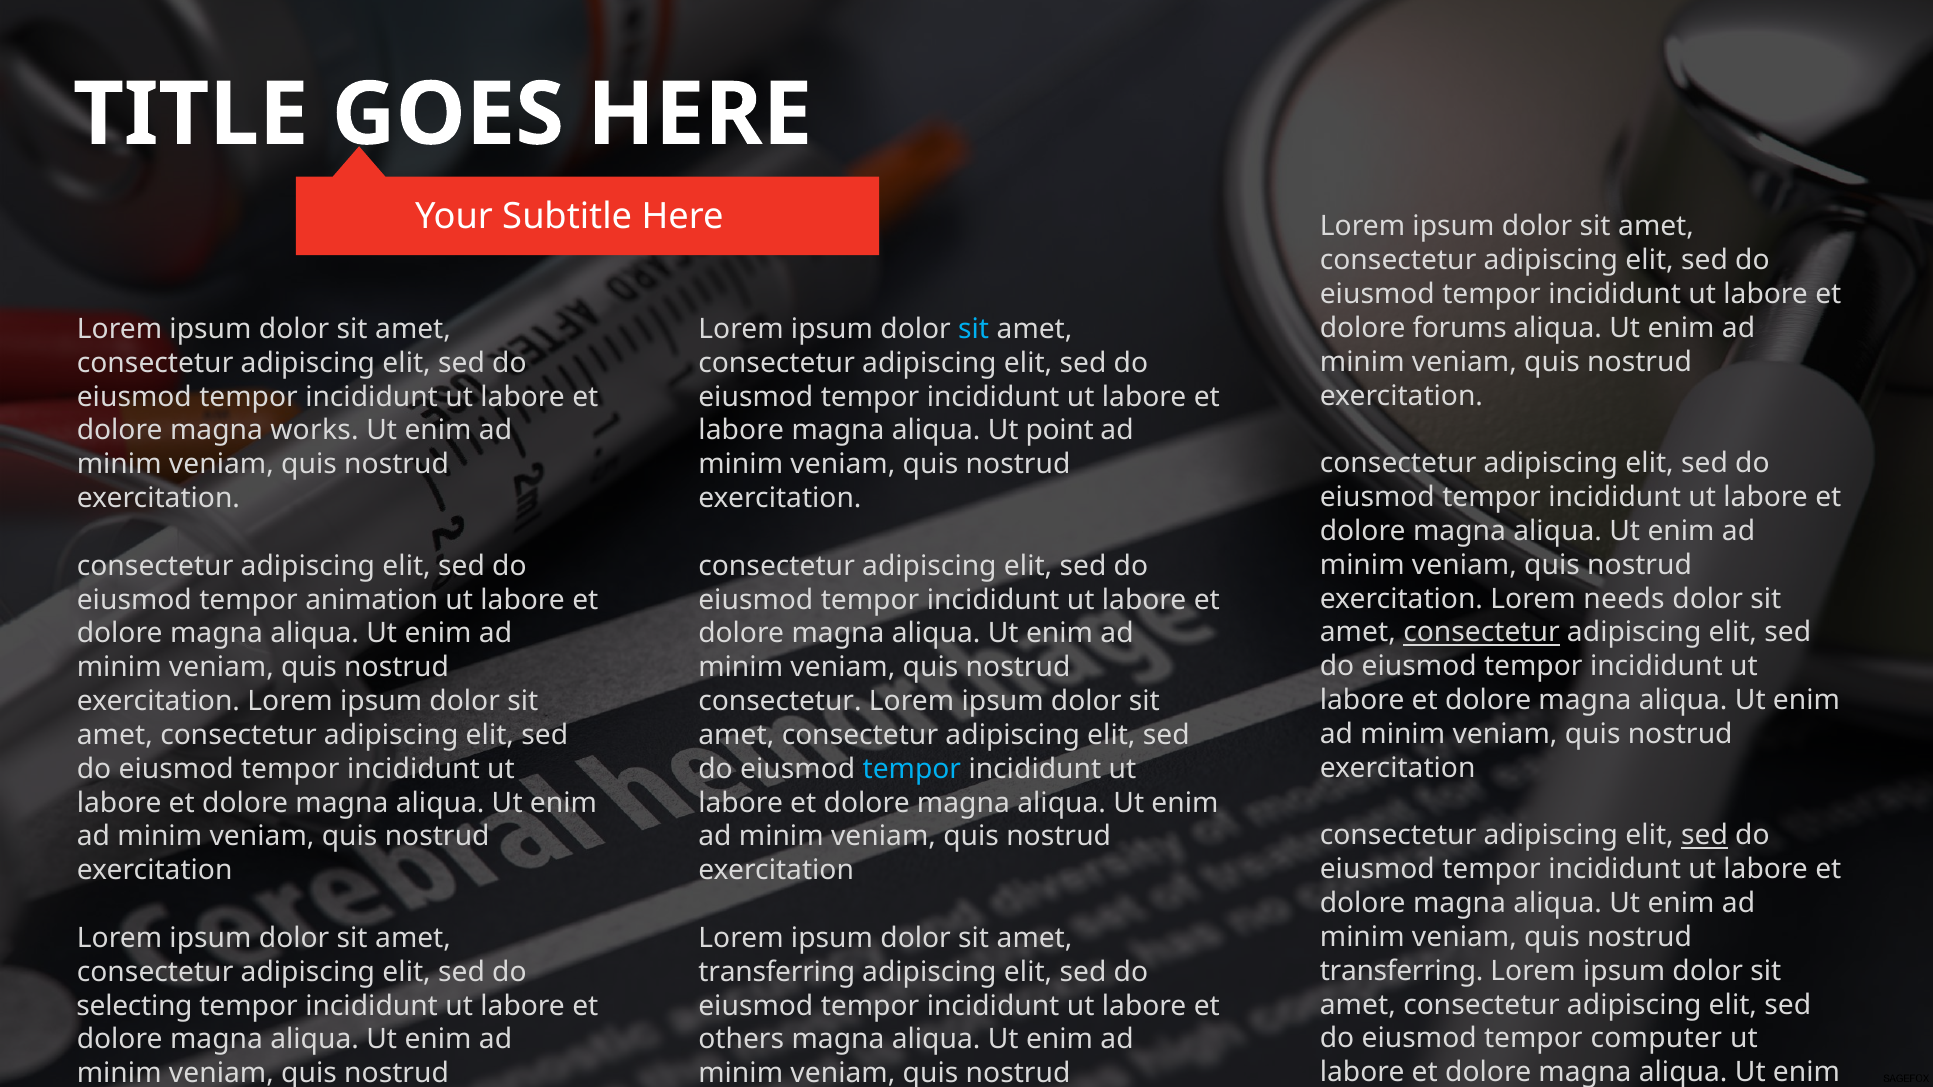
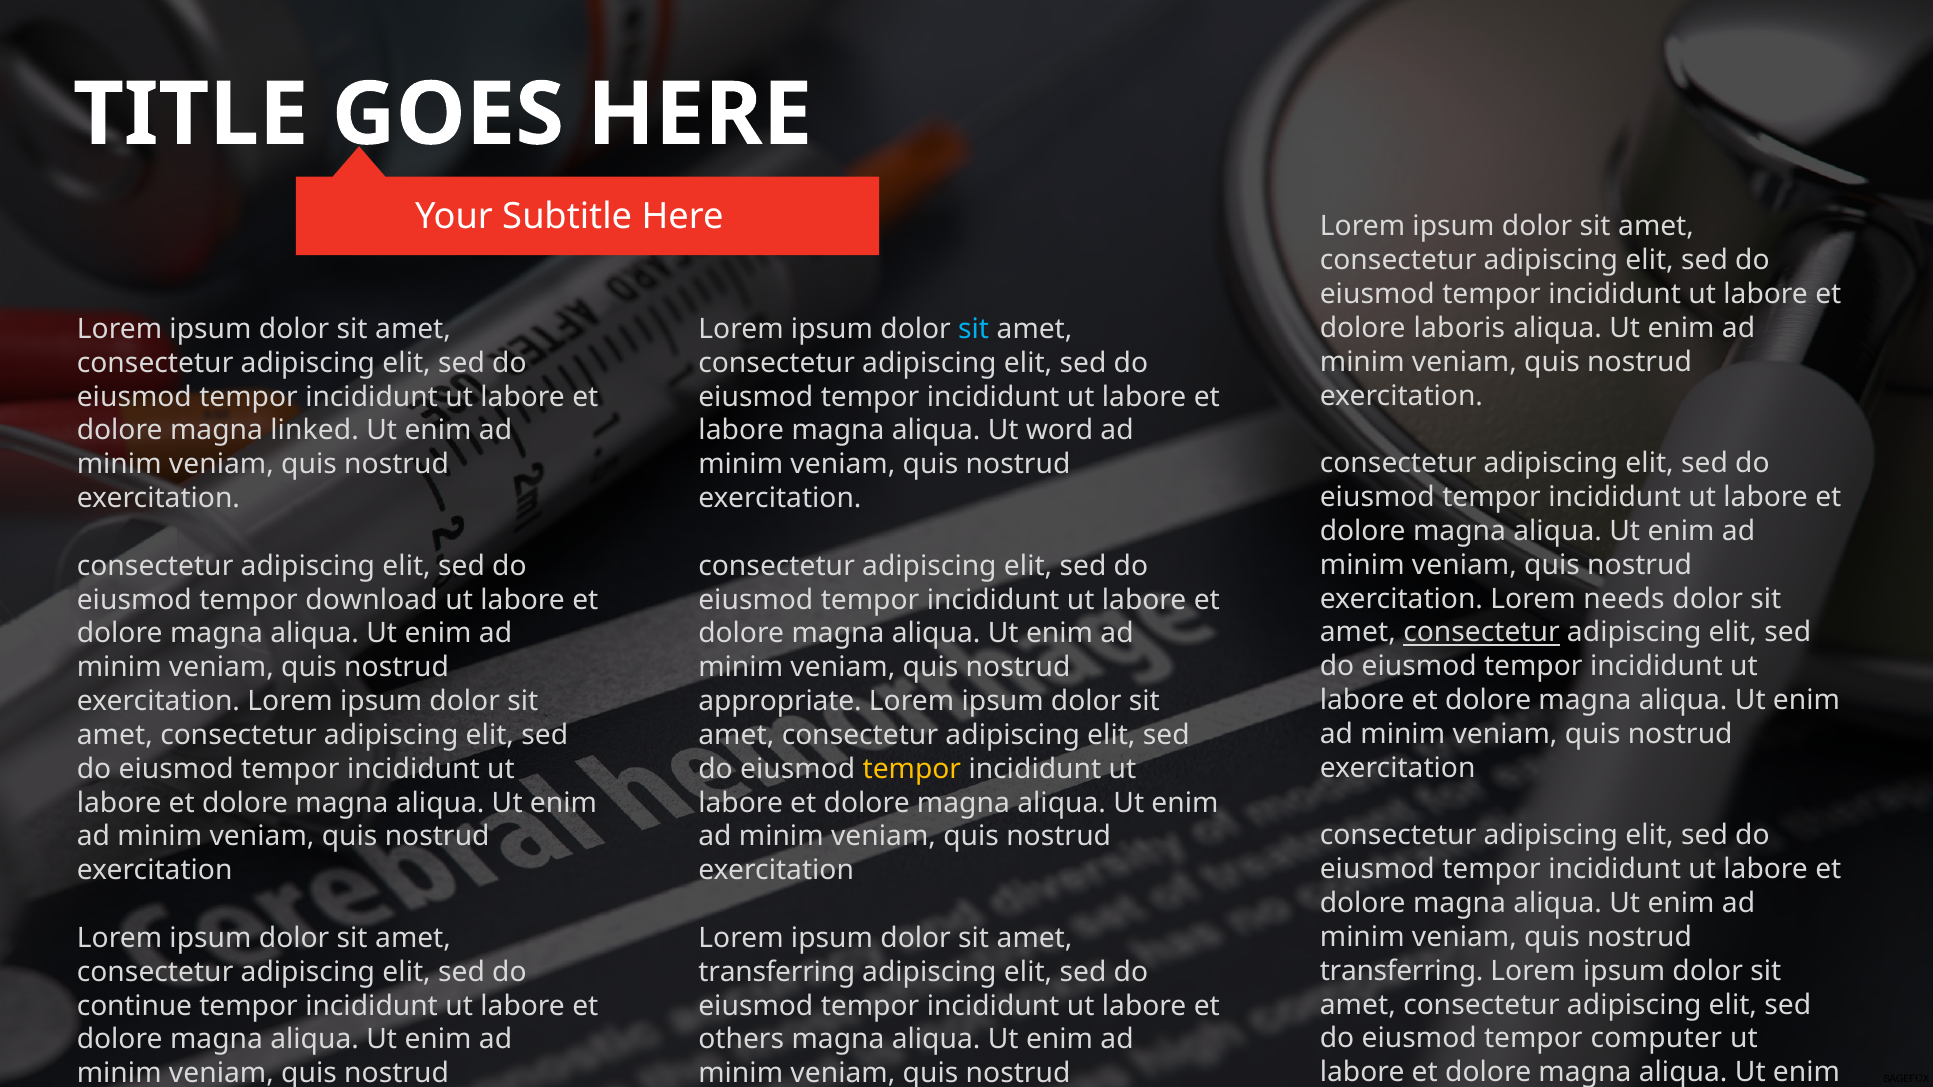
forums: forums -> laboris
works: works -> linked
point: point -> word
animation: animation -> download
consectetur at (780, 701): consectetur -> appropriate
tempor at (912, 769) colour: light blue -> yellow
sed at (1704, 836) underline: present -> none
selecting: selecting -> continue
